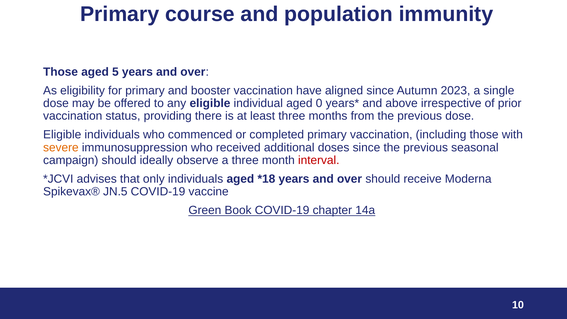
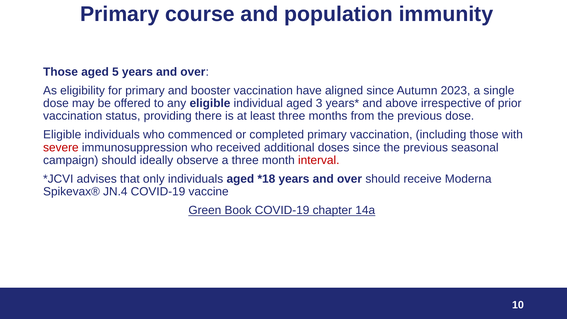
0: 0 -> 3
severe colour: orange -> red
JN.5: JN.5 -> JN.4
